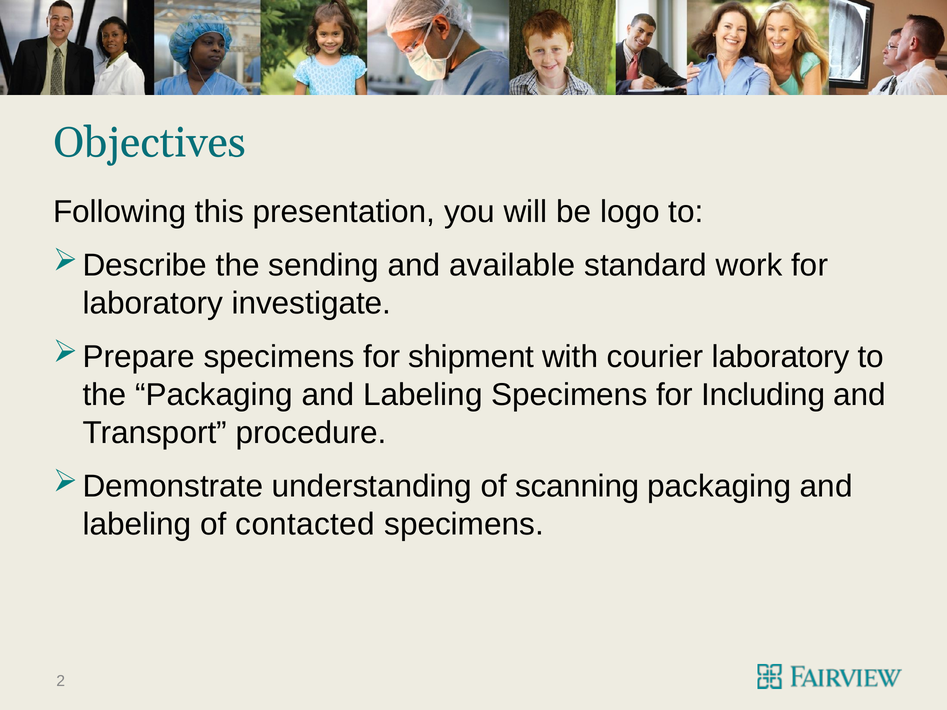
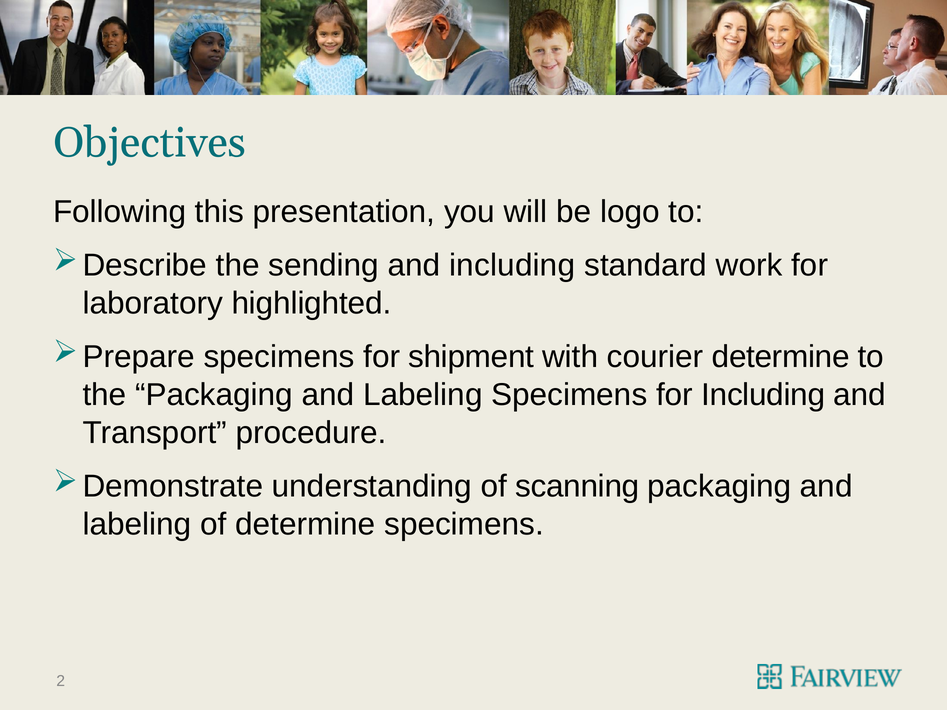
and available: available -> including
investigate: investigate -> highlighted
courier laboratory: laboratory -> determine
of contacted: contacted -> determine
